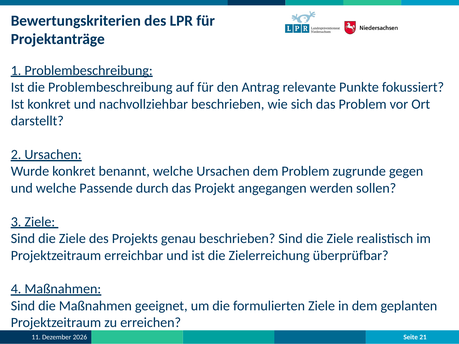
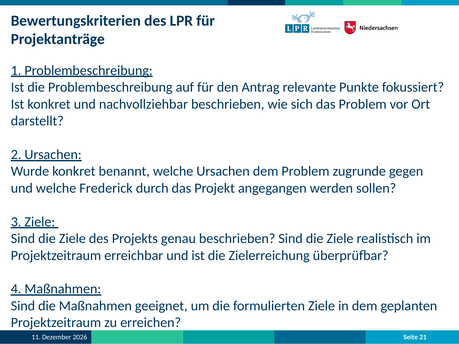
Passende: Passende -> Frederick
